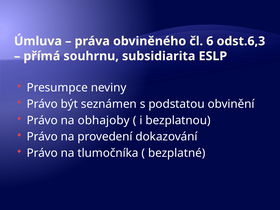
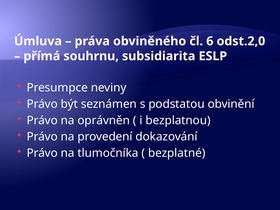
odst.6,3: odst.6,3 -> odst.2,0
obhajoby: obhajoby -> oprávněn
